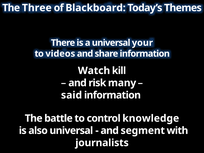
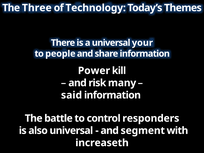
Blackboard: Blackboard -> Technology
videos: videos -> people
Watch: Watch -> Power
knowledge: knowledge -> responders
journalists: journalists -> increaseth
